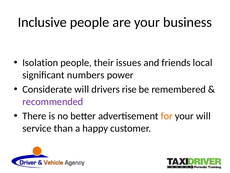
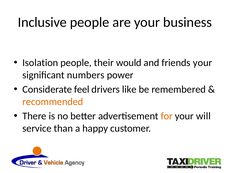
issues: issues -> would
friends local: local -> your
Considerate will: will -> feel
rise: rise -> like
recommended colour: purple -> orange
